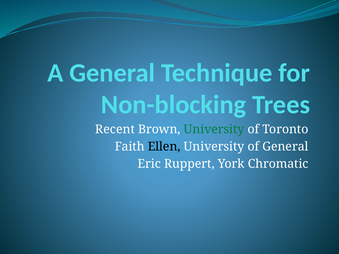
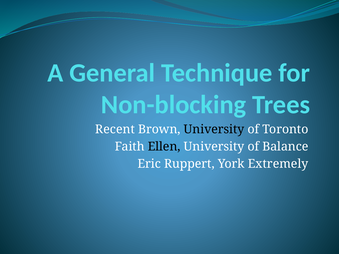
University at (214, 130) colour: green -> black
of General: General -> Balance
Chromatic: Chromatic -> Extremely
